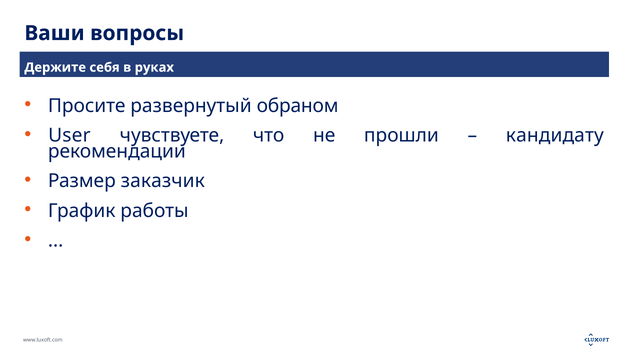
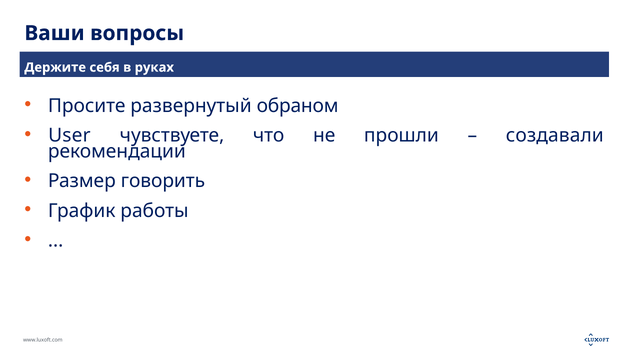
кандидату: кандидату -> создавали
заказчик: заказчик -> говорить
